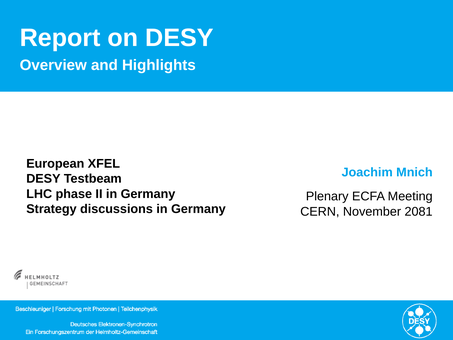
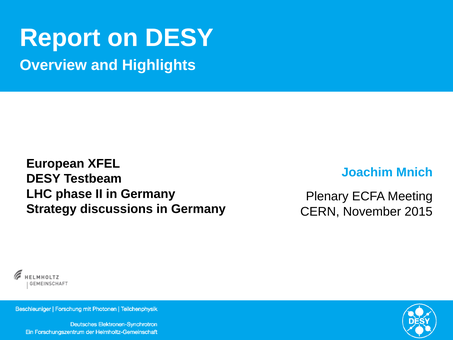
2081: 2081 -> 2015
